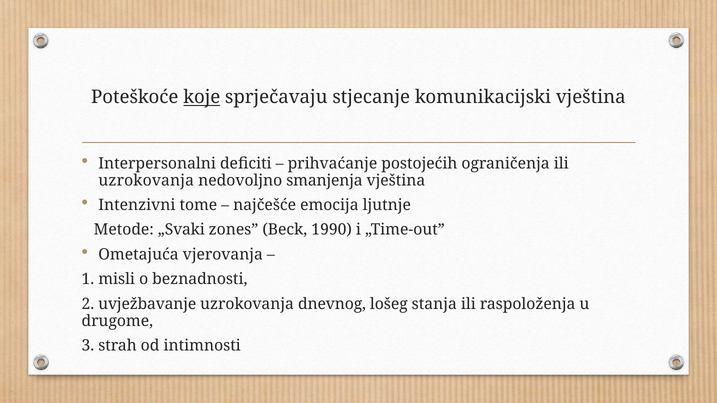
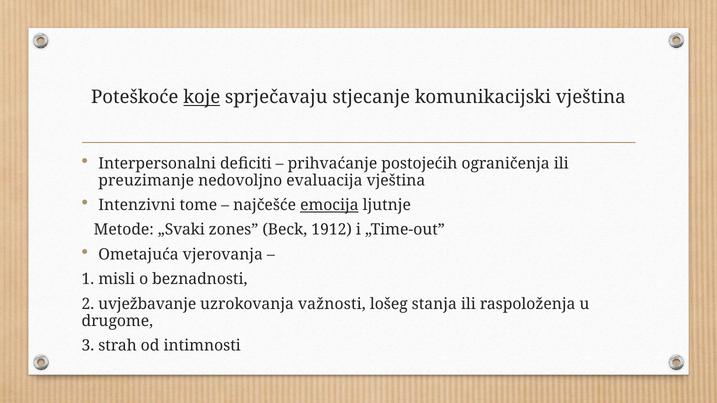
uzrokovanja at (146, 181): uzrokovanja -> preuzimanje
smanjenja: smanjenja -> evaluacija
emocija underline: none -> present
1990: 1990 -> 1912
dnevnog: dnevnog -> važnosti
